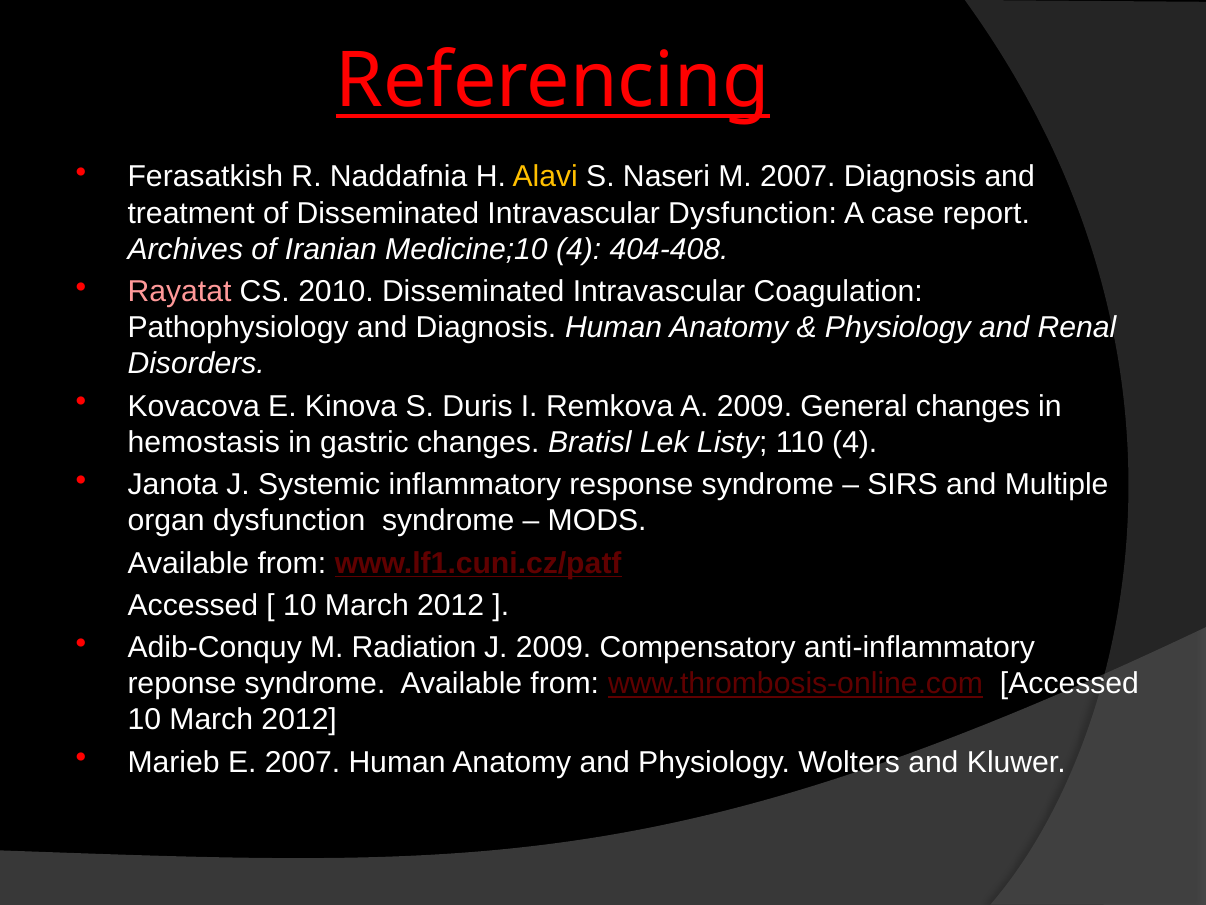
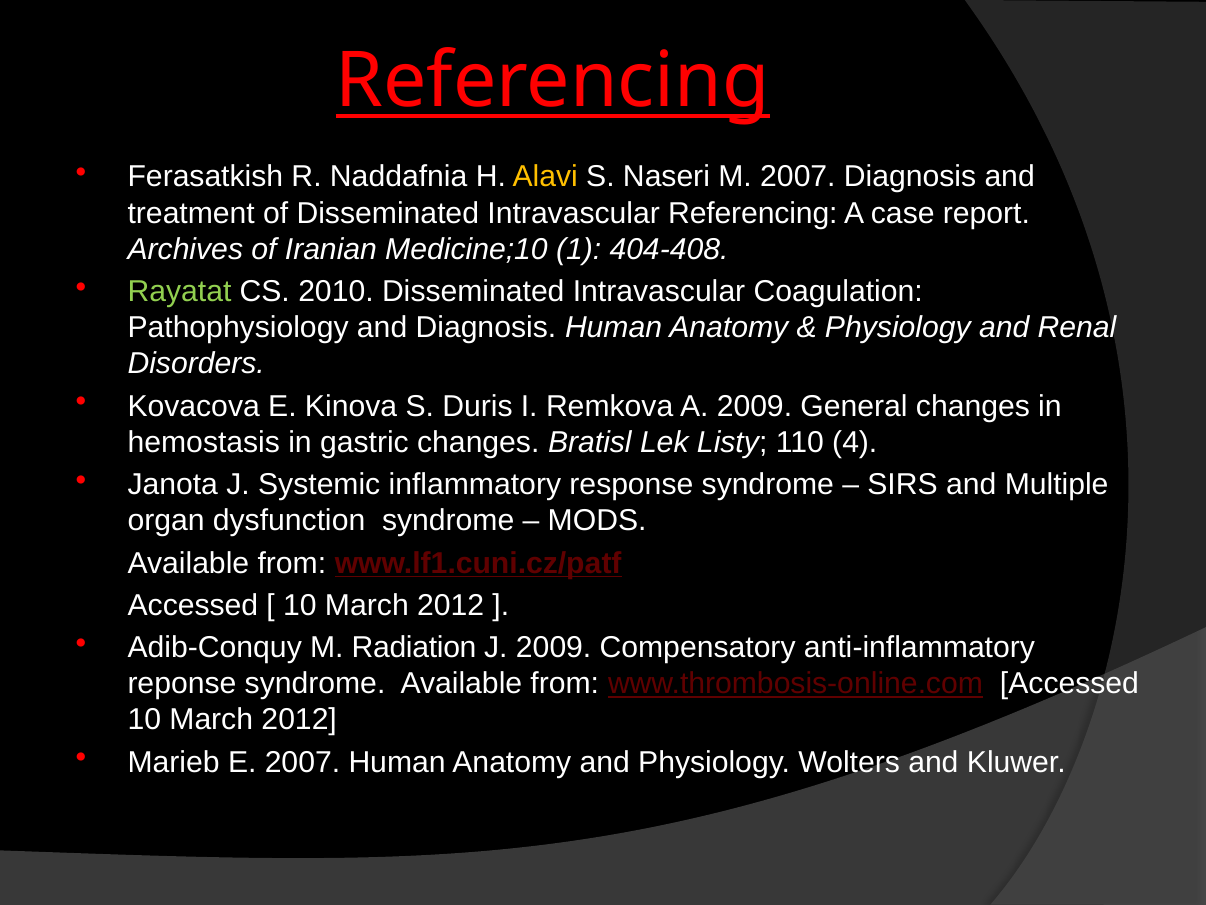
Intravascular Dysfunction: Dysfunction -> Referencing
Medicine;10 4: 4 -> 1
Rayatat colour: pink -> light green
